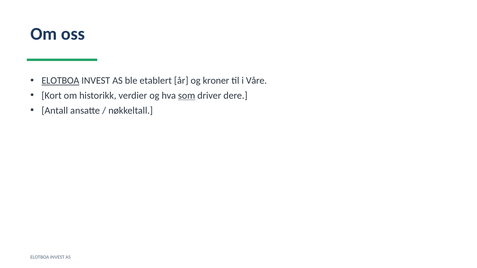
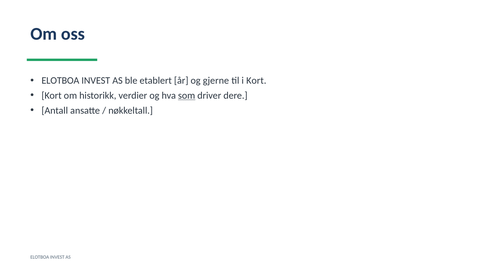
ELOTBOA at (60, 81) underline: present -> none
kroner: kroner -> gjerne
i Våre: Våre -> Kort
